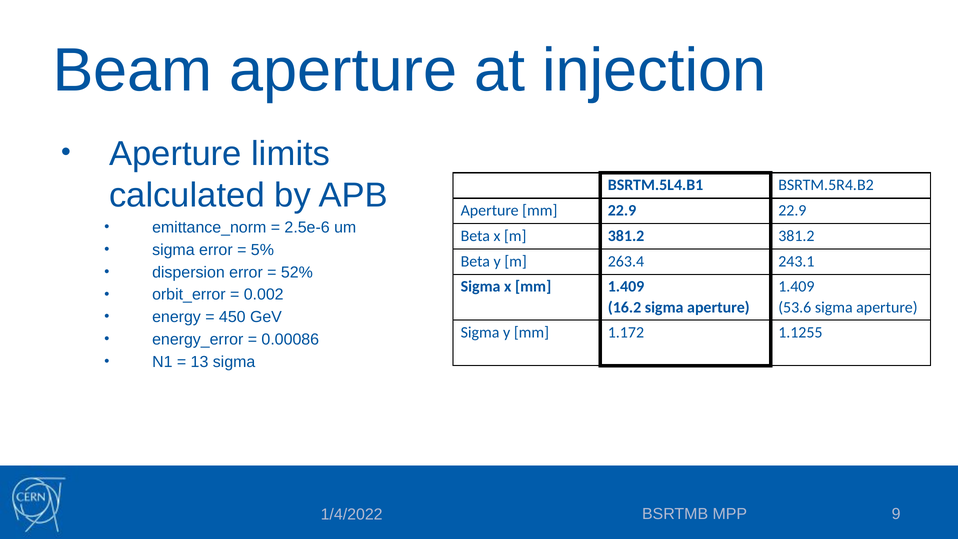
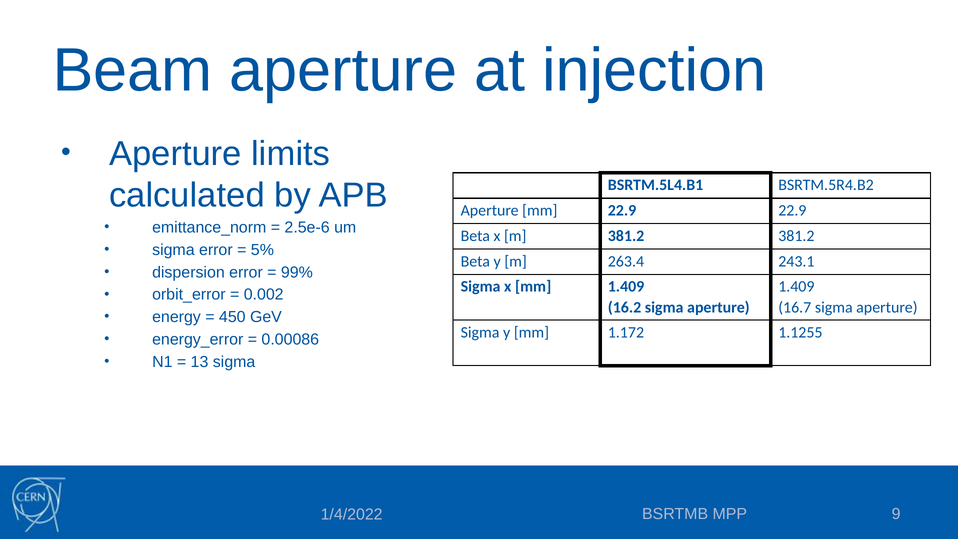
52%: 52% -> 99%
53.6: 53.6 -> 16.7
